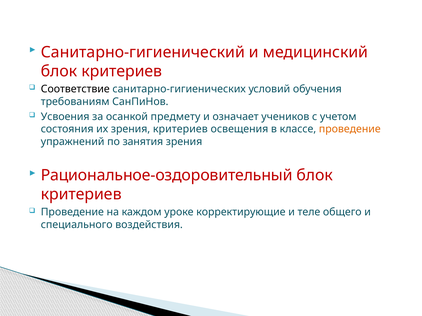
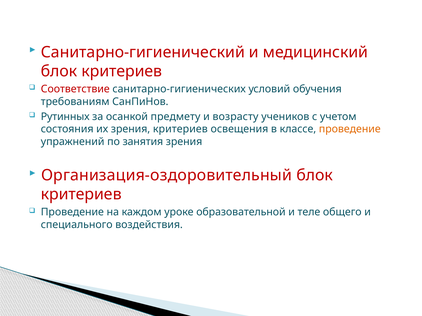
Соответствие colour: black -> red
Усвоения: Усвоения -> Рутинных
означает: означает -> возрасту
Рациональное-оздоровительный: Рациональное-оздоровительный -> Организация-оздоровительный
корректирующие: корректирующие -> образовательной
